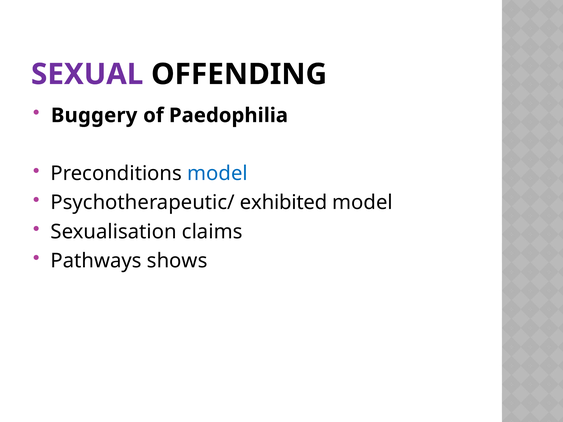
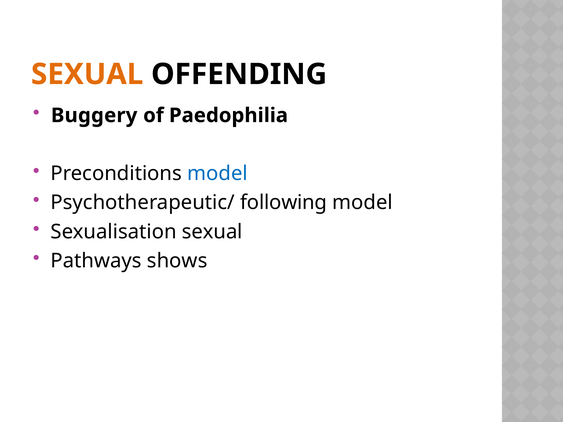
SEXUAL at (87, 74) colour: purple -> orange
exhibited: exhibited -> following
Sexualisation claims: claims -> sexual
